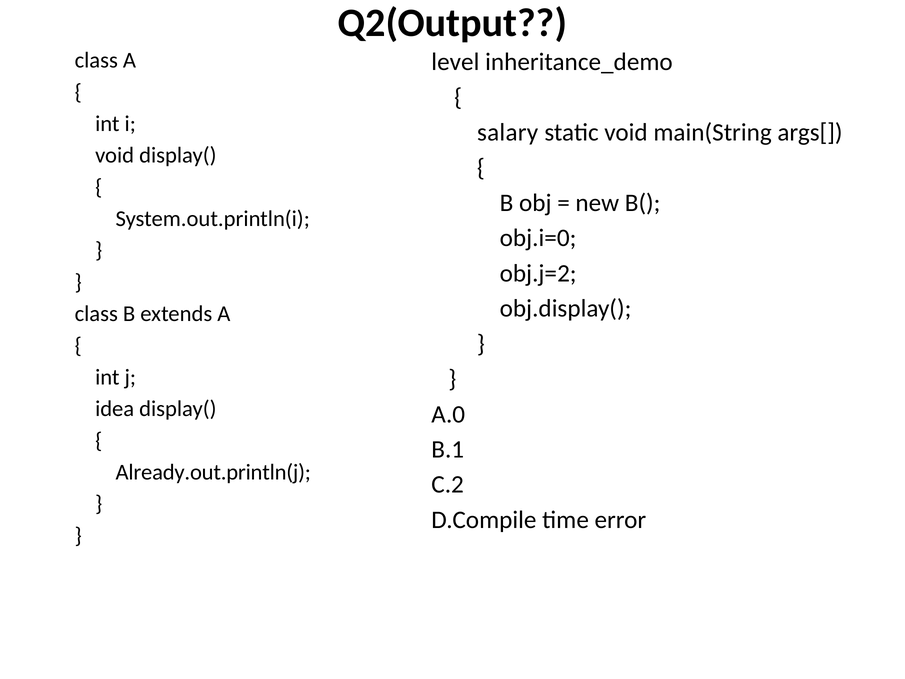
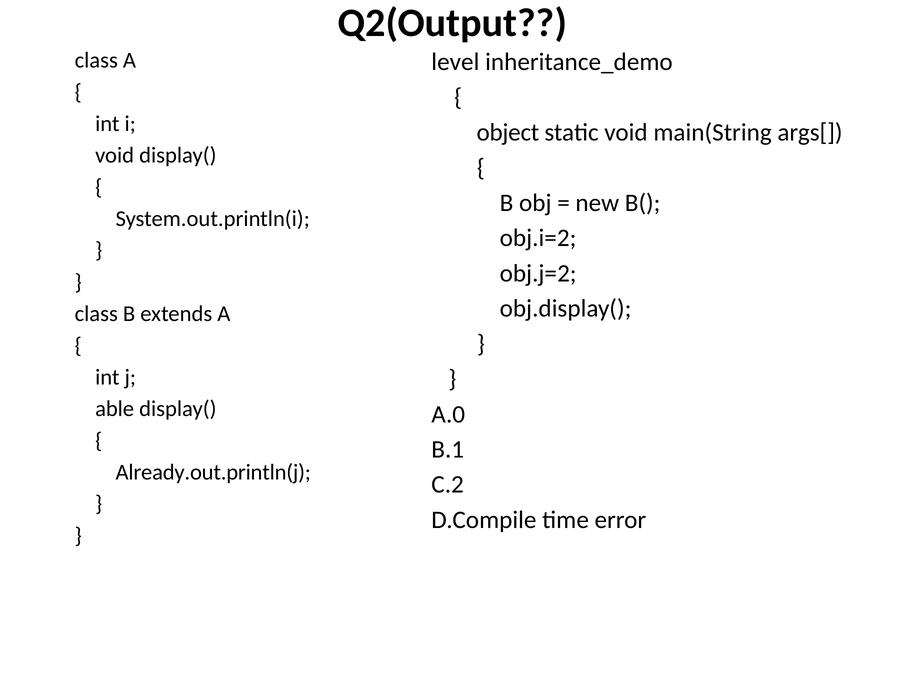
salary: salary -> object
obj.i=0: obj.i=0 -> obj.i=2
idea: idea -> able
